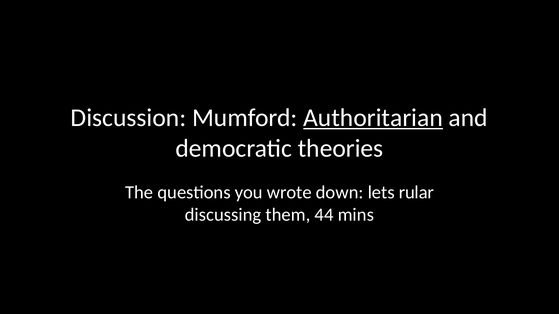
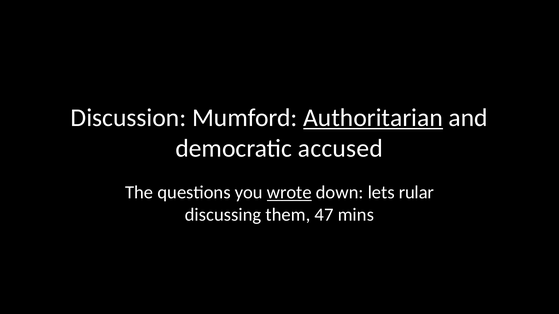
theories: theories -> accused
wrote underline: none -> present
44: 44 -> 47
